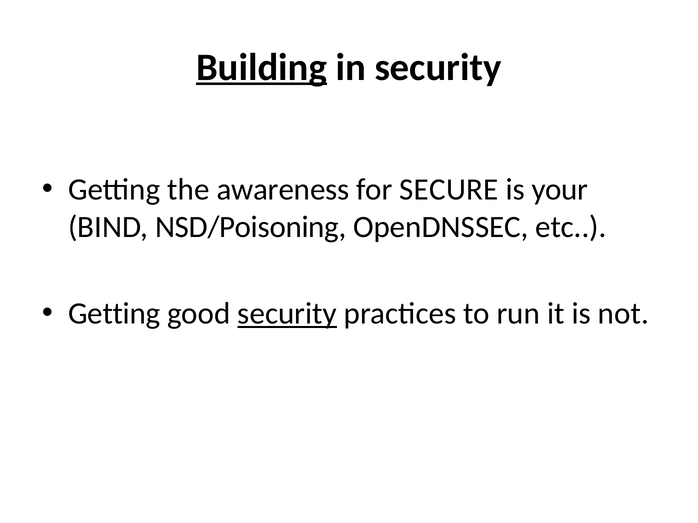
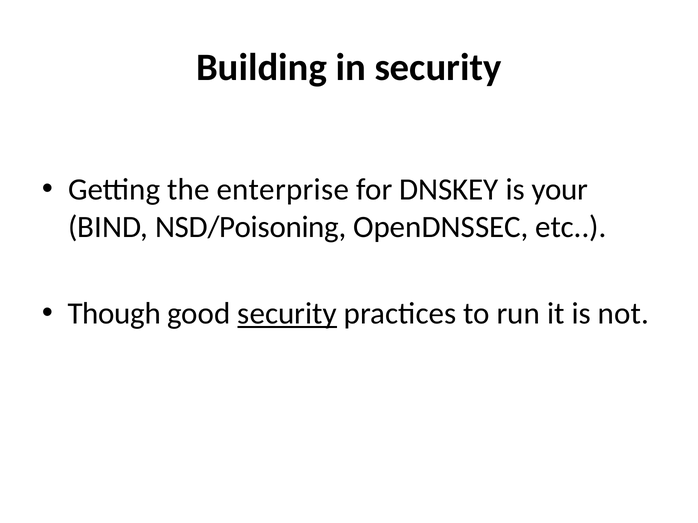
Building underline: present -> none
awareness: awareness -> enterprise
SECURE: SECURE -> DNSKEY
Getting at (114, 314): Getting -> Though
